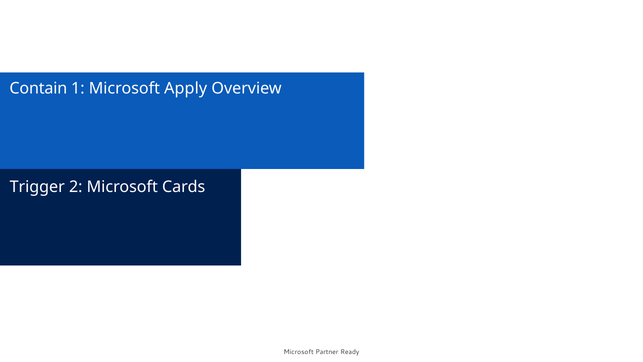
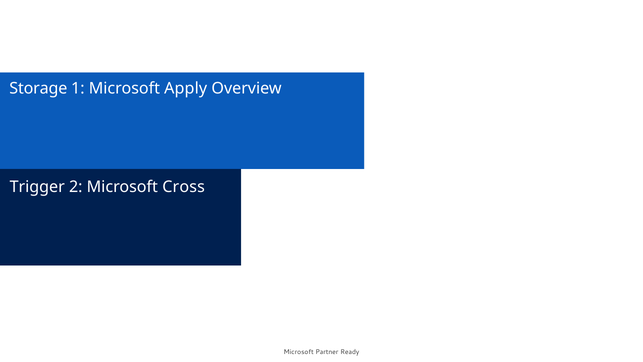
Contain: Contain -> Storage
Cards: Cards -> Cross
